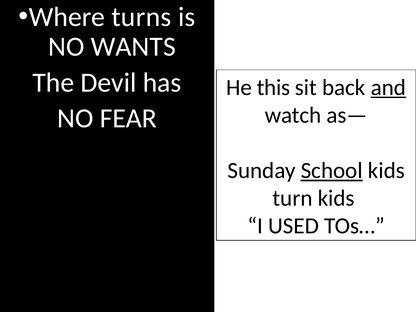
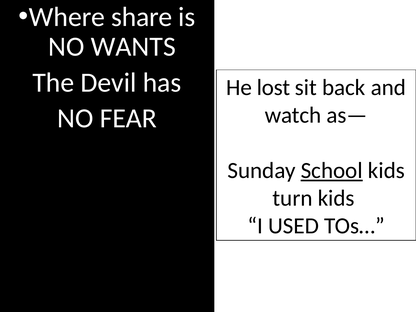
turns: turns -> share
this: this -> lost
and underline: present -> none
